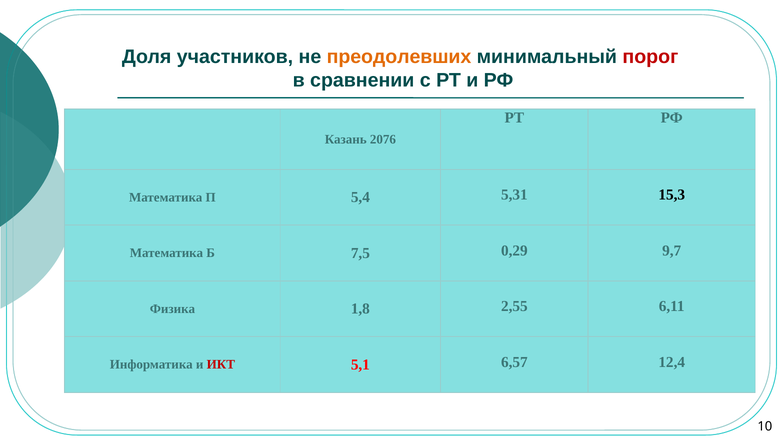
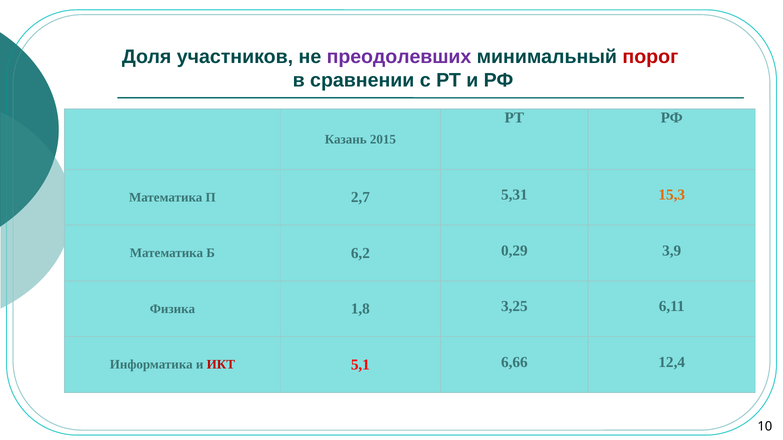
преодолевших colour: orange -> purple
2076: 2076 -> 2015
5,4: 5,4 -> 2,7
15,3 colour: black -> orange
7,5: 7,5 -> 6,2
9,7: 9,7 -> 3,9
2,55: 2,55 -> 3,25
6,57: 6,57 -> 6,66
